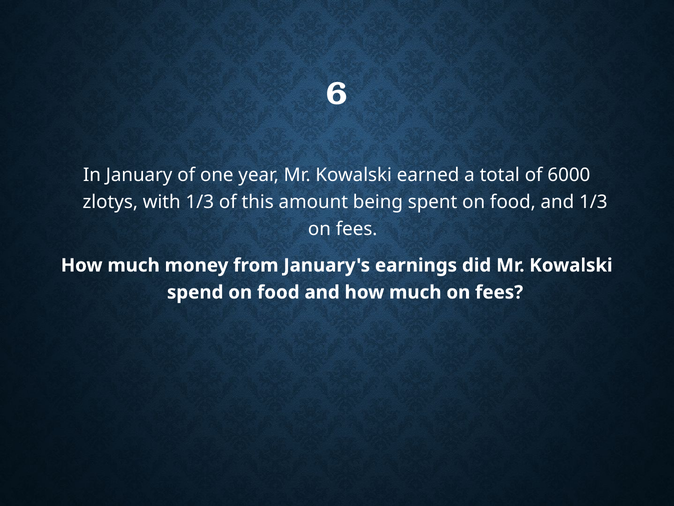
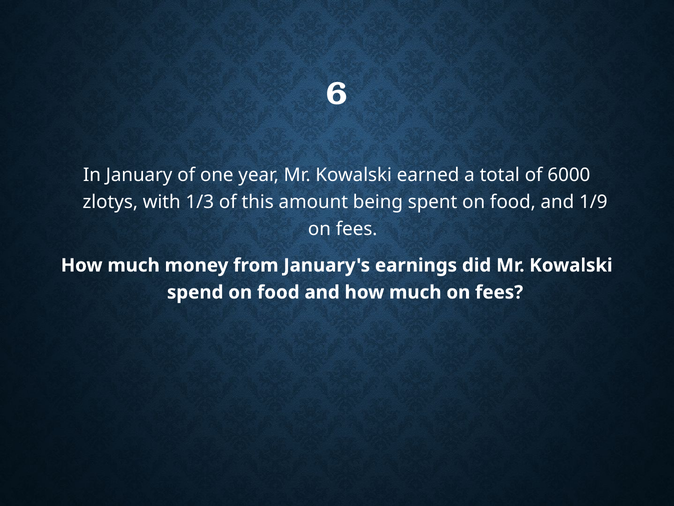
and 1/3: 1/3 -> 1/9
